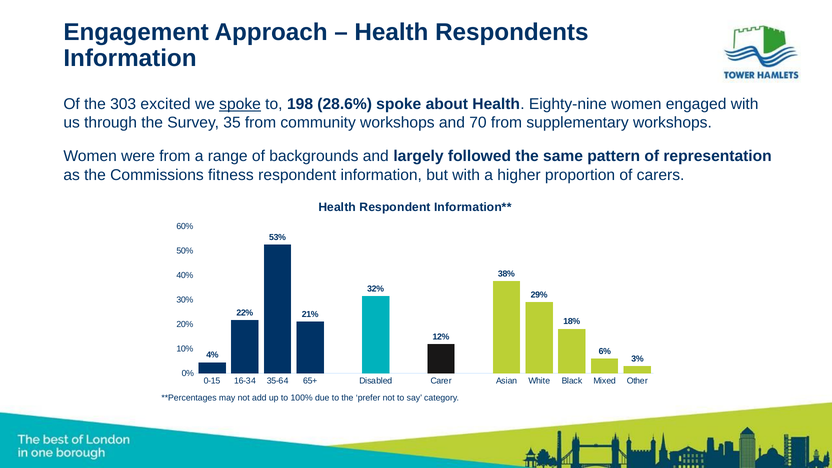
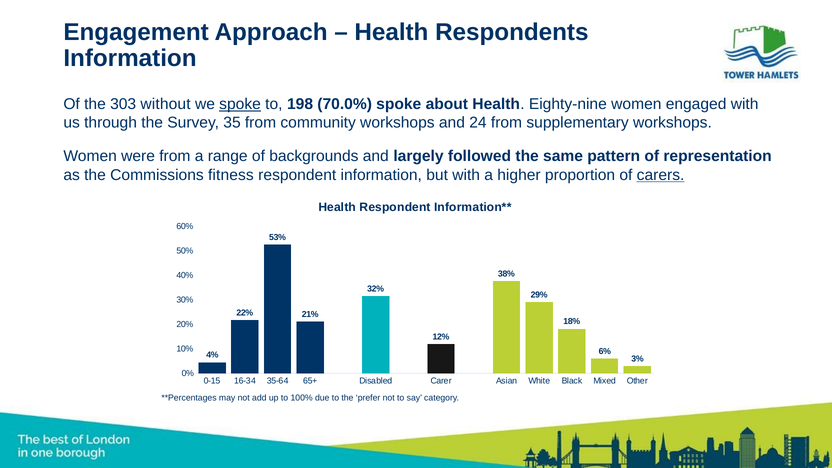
excited: excited -> without
28.6%: 28.6% -> 70.0%
70: 70 -> 24
carers underline: none -> present
